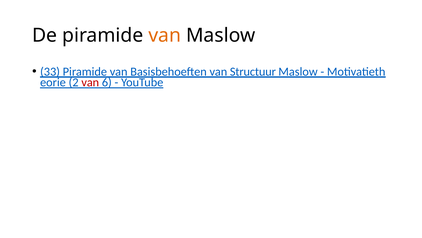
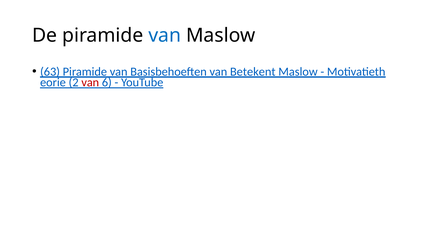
van at (165, 35) colour: orange -> blue
33: 33 -> 63
Structuur: Structuur -> Betekent
